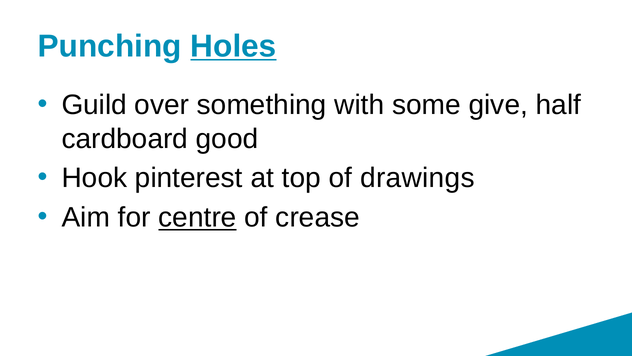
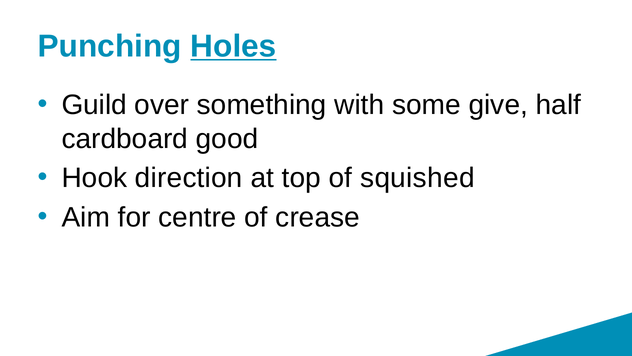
pinterest: pinterest -> direction
drawings: drawings -> squished
centre underline: present -> none
